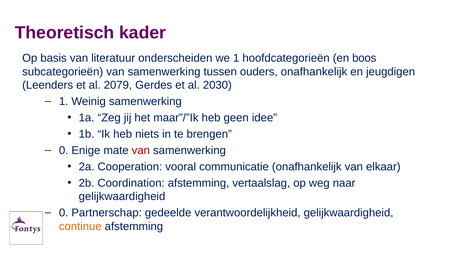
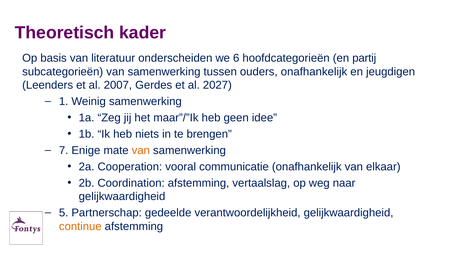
we 1: 1 -> 6
boos: boos -> partij
2079: 2079 -> 2007
2030: 2030 -> 2027
0 at (64, 151): 0 -> 7
van at (141, 151) colour: red -> orange
0 at (64, 213): 0 -> 5
